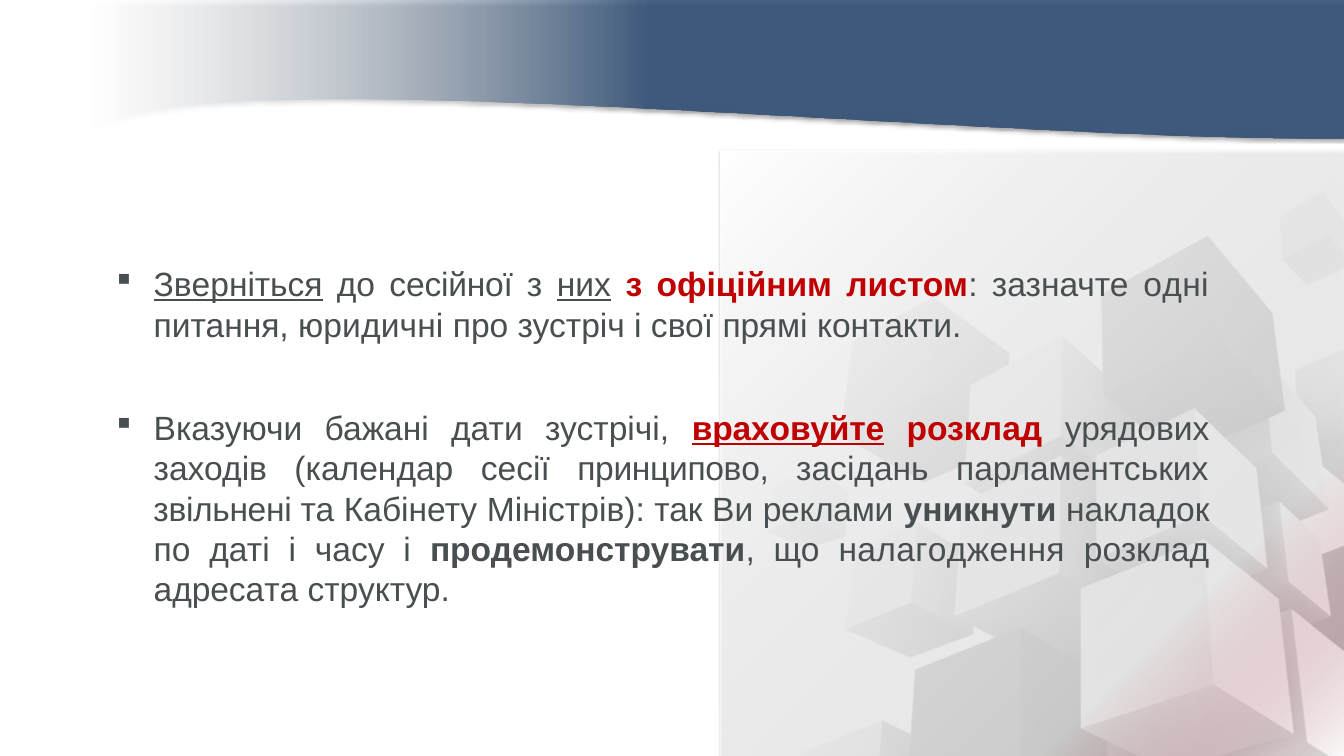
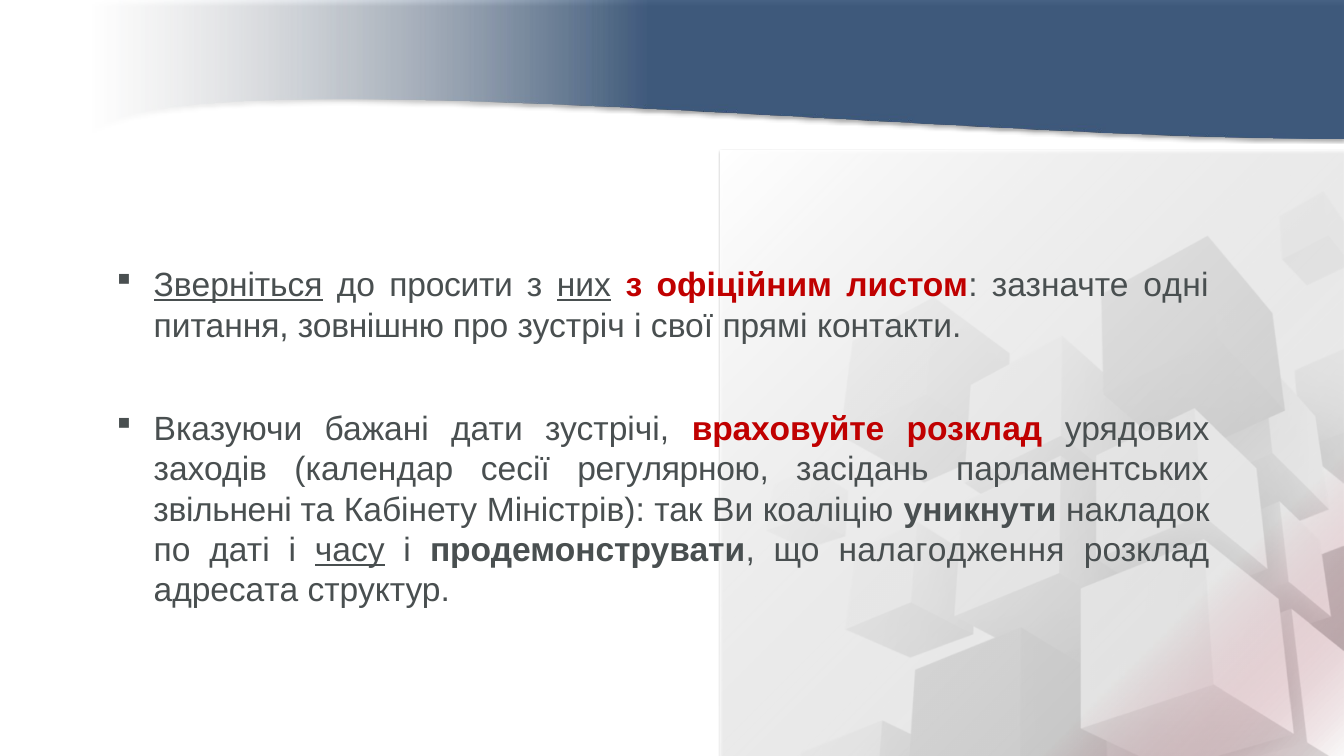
сесійної: сесійної -> просити
юридичні: юридичні -> зовнішню
враховуйте underline: present -> none
принципово: принципово -> регулярною
реклами: реклами -> коаліцію
часу underline: none -> present
